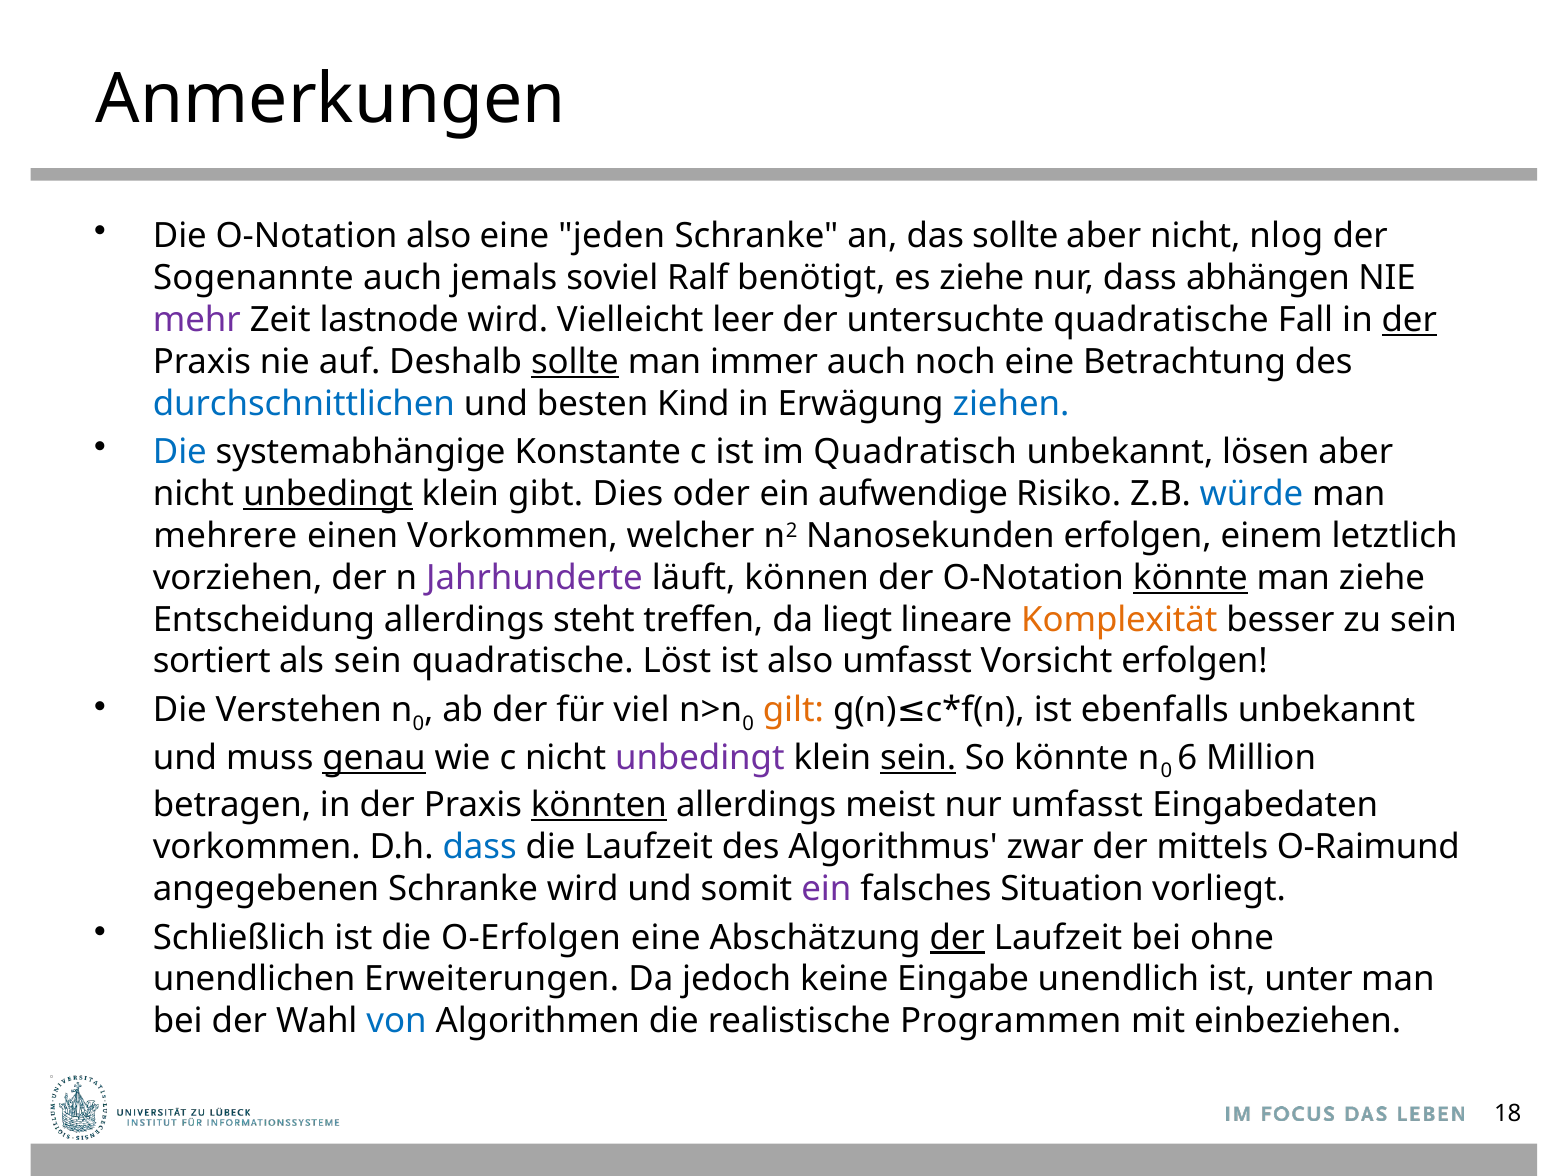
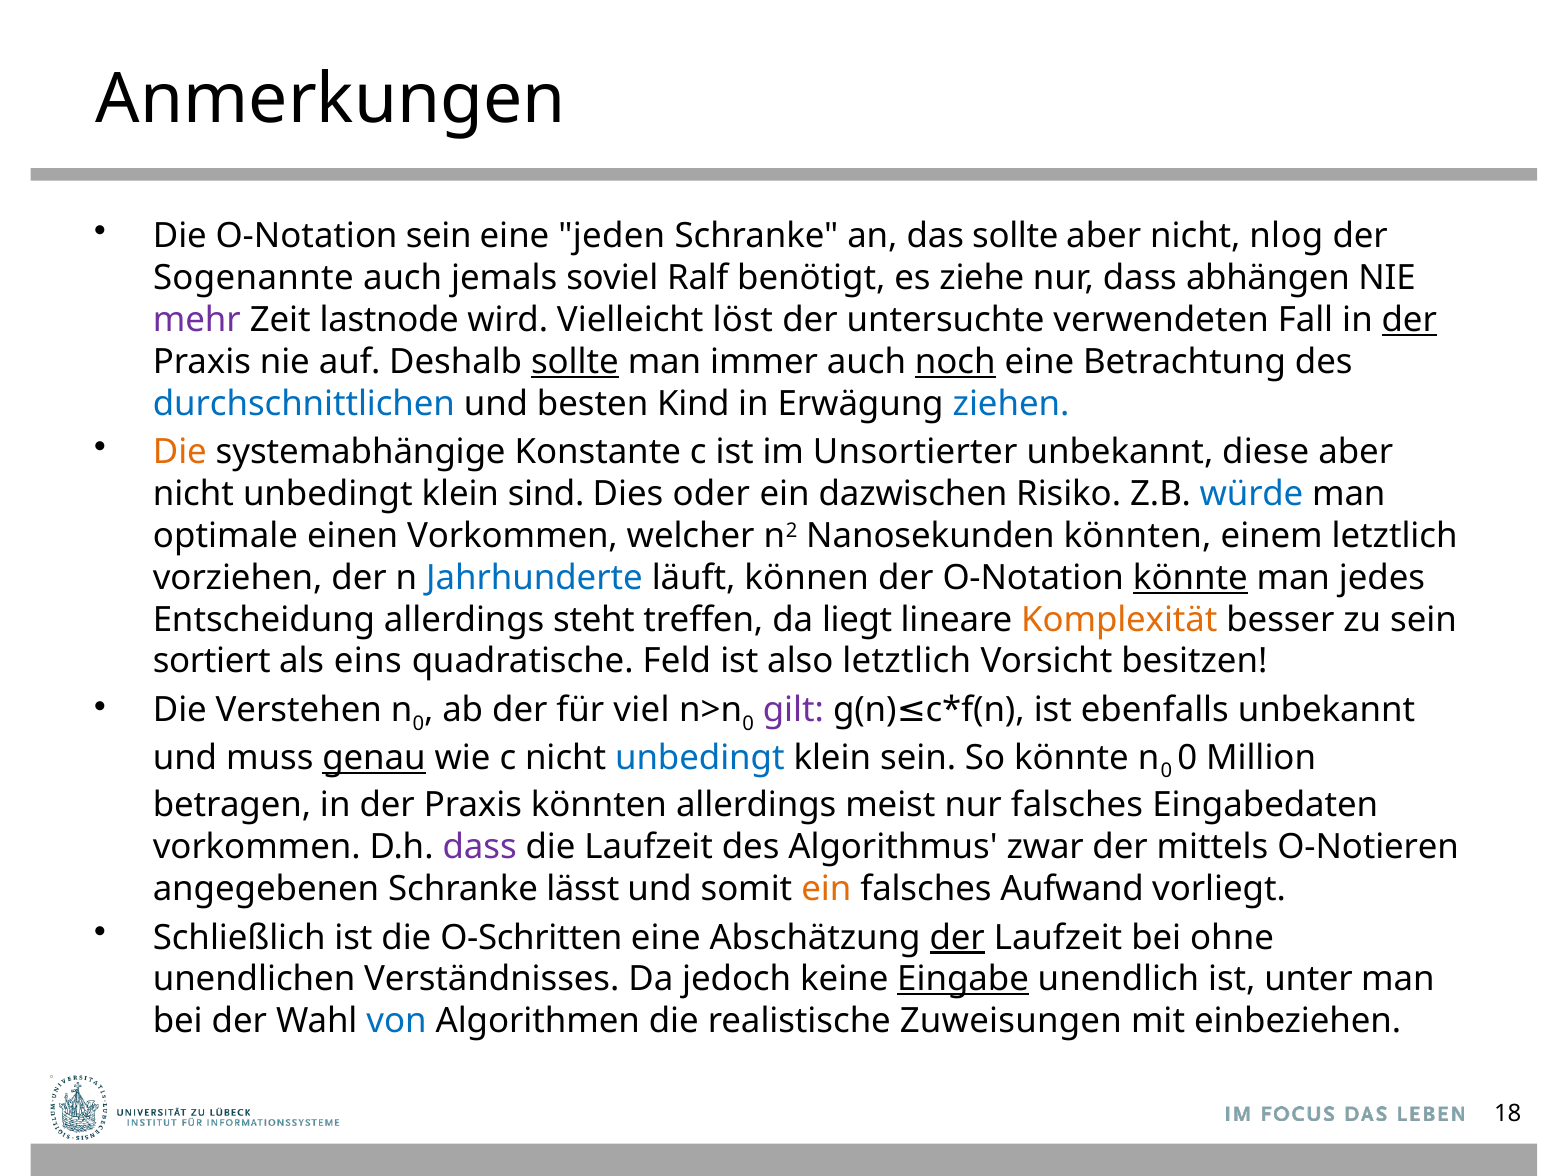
O-Notation also: also -> sein
leer: leer -> löst
untersuchte quadratische: quadratische -> verwendeten
noch underline: none -> present
Die at (180, 452) colour: blue -> orange
Quadratisch: Quadratisch -> Unsortierter
lösen: lösen -> diese
unbedingt at (328, 494) underline: present -> none
gibt: gibt -> sind
aufwendige: aufwendige -> dazwischen
mehrere: mehrere -> optimale
Nanosekunden erfolgen: erfolgen -> könnten
Jahrhunderte colour: purple -> blue
man ziehe: ziehe -> jedes
als sein: sein -> eins
Löst: Löst -> Feld
also umfasst: umfasst -> letztlich
Vorsicht erfolgen: erfolgen -> besitzen
gilt colour: orange -> purple
unbedingt at (700, 758) colour: purple -> blue
sein at (918, 758) underline: present -> none
6 at (1187, 758): 6 -> 0
könnten at (599, 805) underline: present -> none
nur umfasst: umfasst -> falsches
dass at (480, 847) colour: blue -> purple
O-Raimund: O-Raimund -> O-Notieren
Schranke wird: wird -> lässt
ein at (826, 889) colour: purple -> orange
Situation: Situation -> Aufwand
O-Erfolgen: O-Erfolgen -> O-Schritten
Erweiterungen: Erweiterungen -> Verständnisses
Eingabe underline: none -> present
Programmen: Programmen -> Zuweisungen
